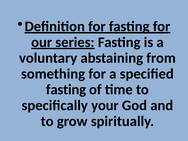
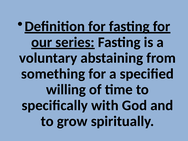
fasting at (66, 90): fasting -> willing
your: your -> with
